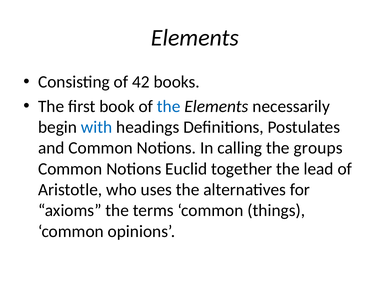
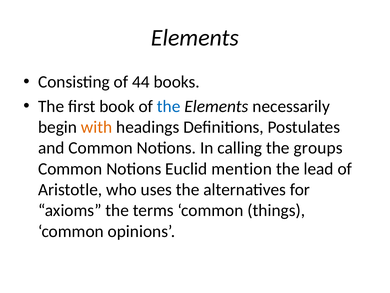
42: 42 -> 44
with colour: blue -> orange
together: together -> mention
